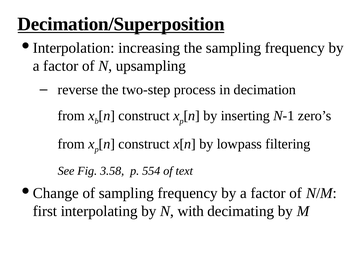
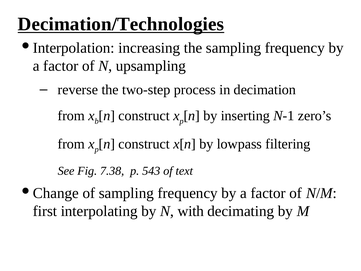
Decimation/Superposition: Decimation/Superposition -> Decimation/Technologies
3.58: 3.58 -> 7.38
554: 554 -> 543
